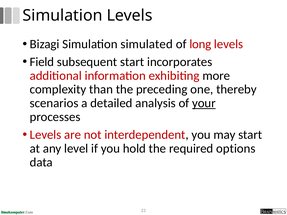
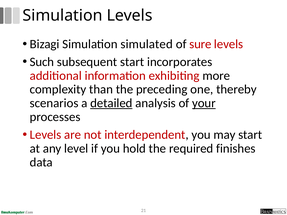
long: long -> sure
Field: Field -> Such
detailed underline: none -> present
options: options -> finishes
